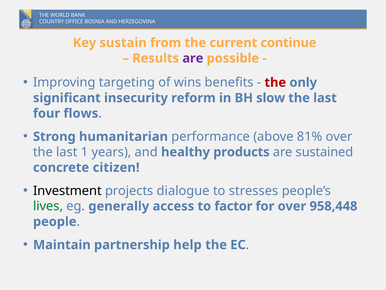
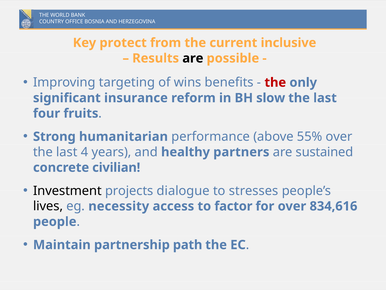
sustain: sustain -> protect
continue: continue -> inclusive
are at (193, 58) colour: purple -> black
insecurity: insecurity -> insurance
flows: flows -> fruits
81%: 81% -> 55%
1: 1 -> 4
products: products -> partners
citizen: citizen -> civilian
lives colour: green -> black
generally: generally -> necessity
958,448: 958,448 -> 834,616
help: help -> path
